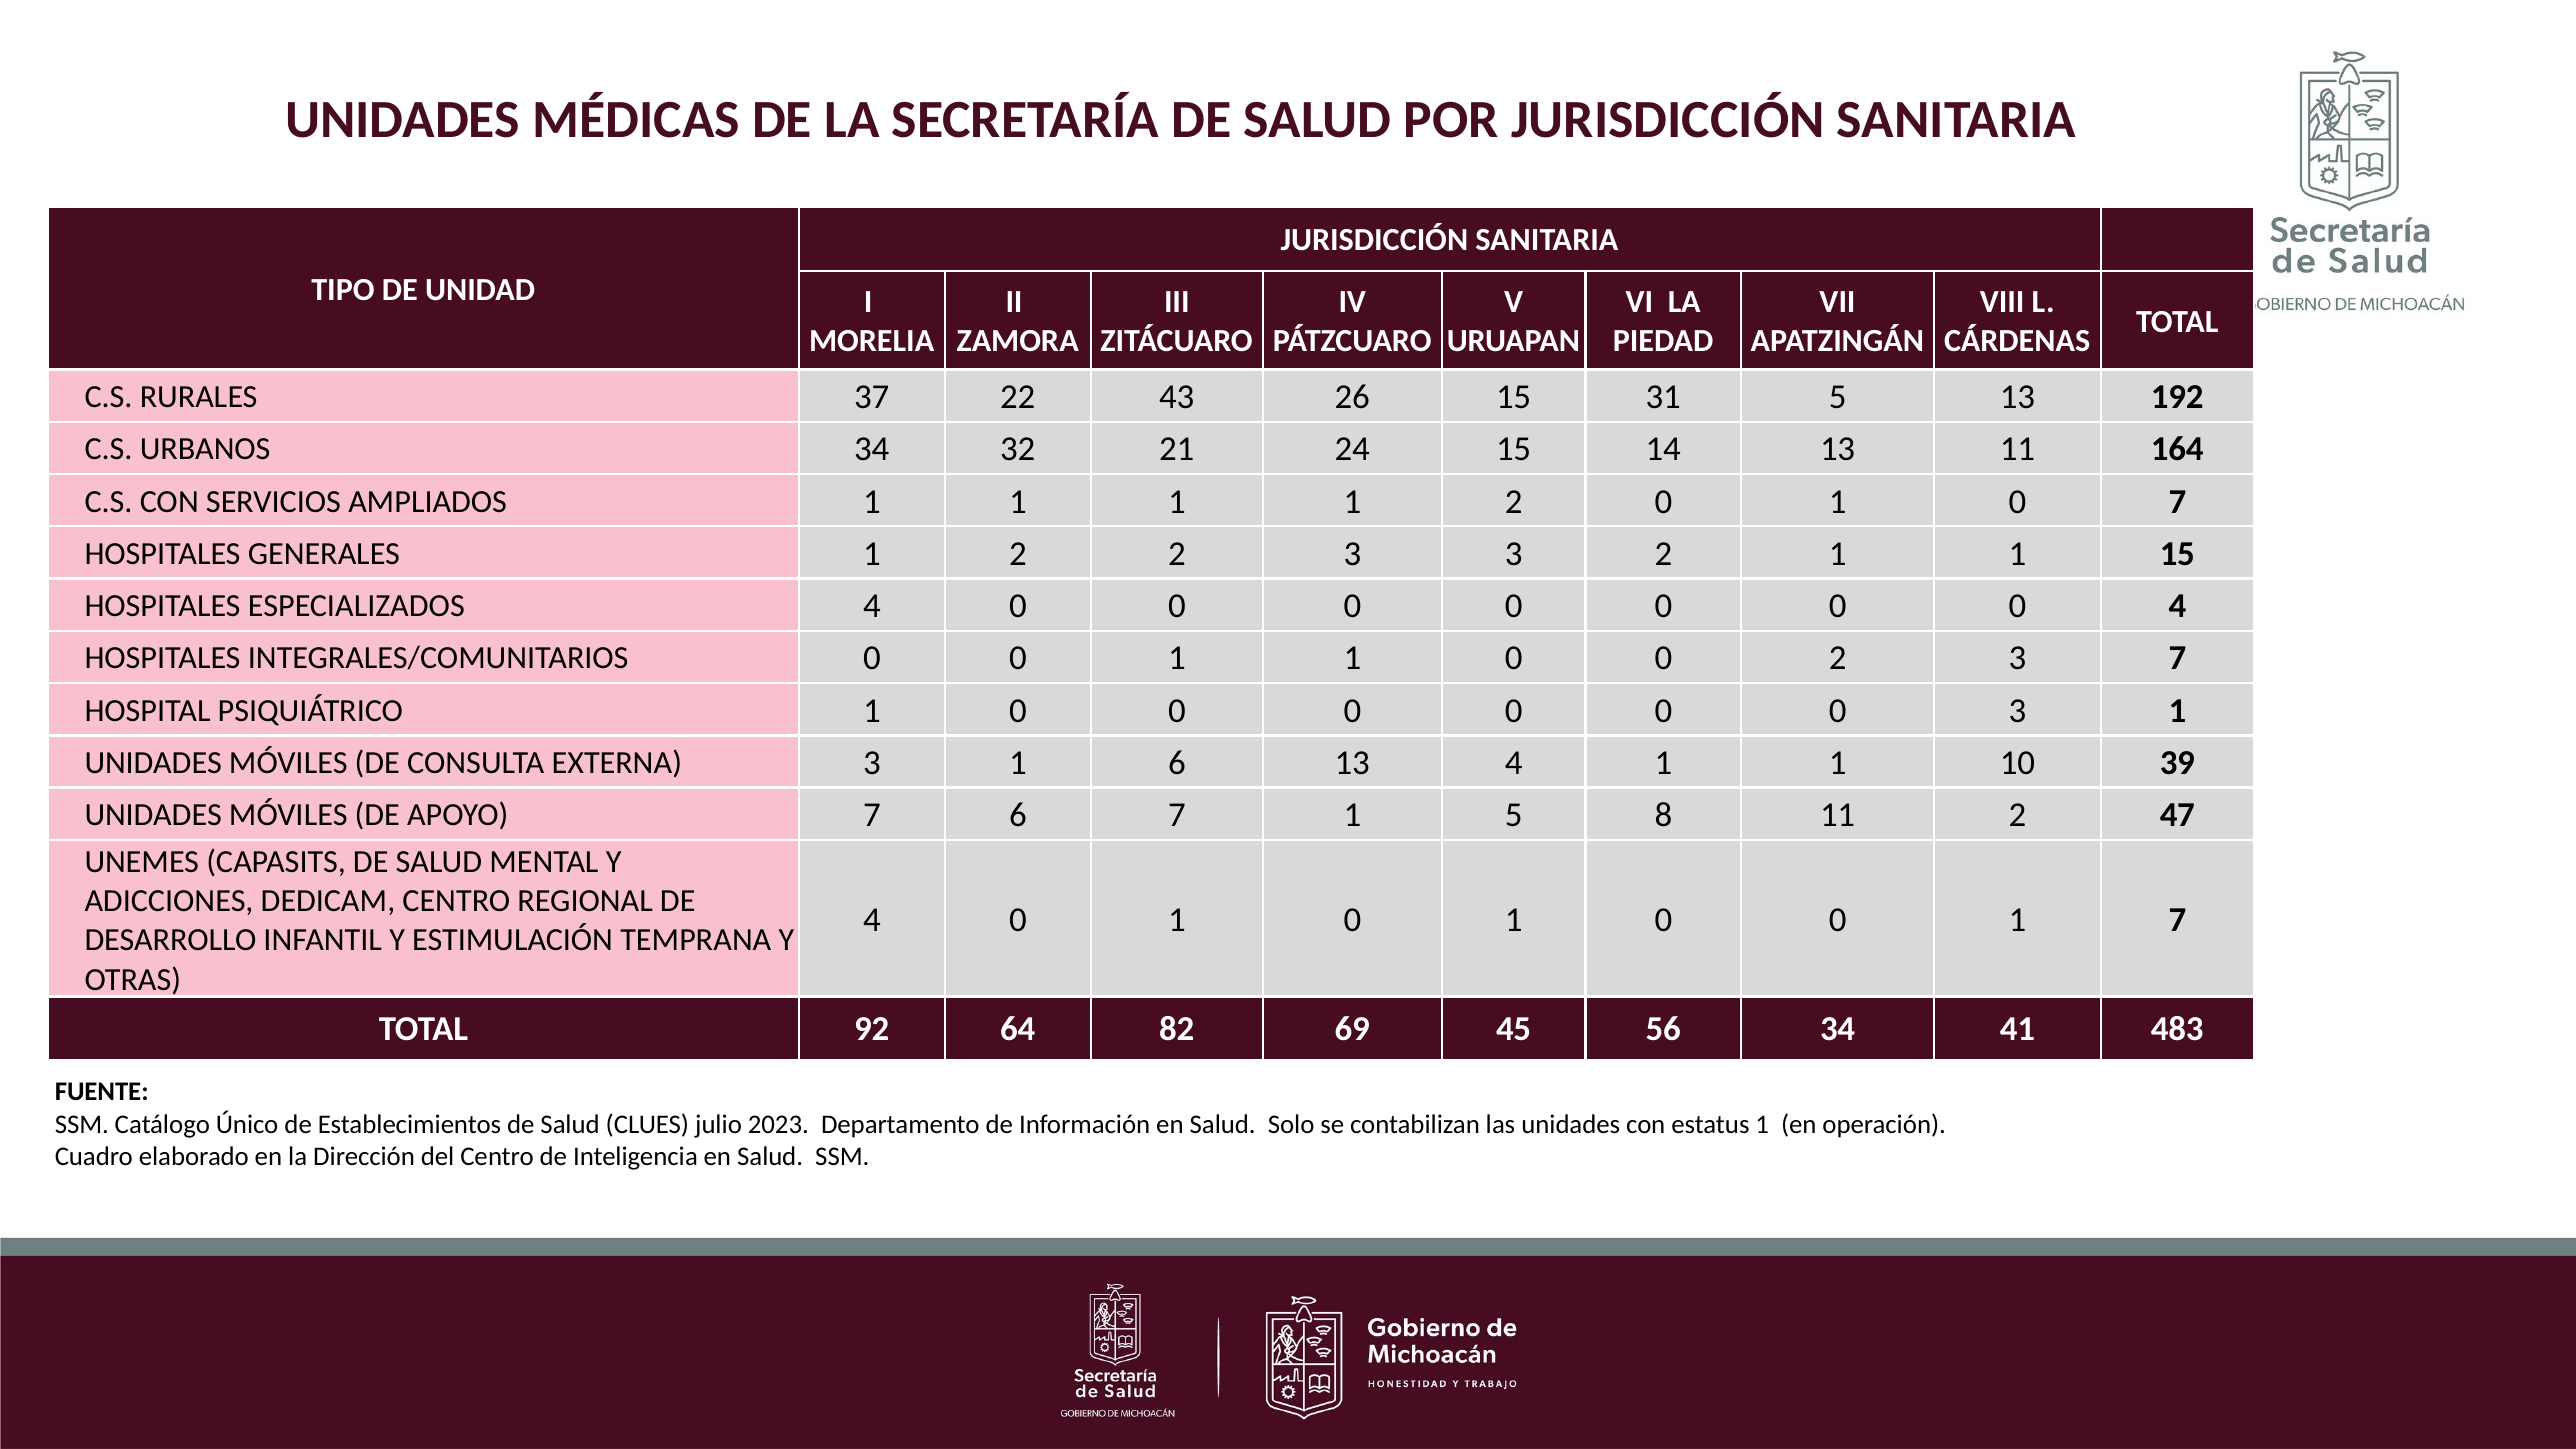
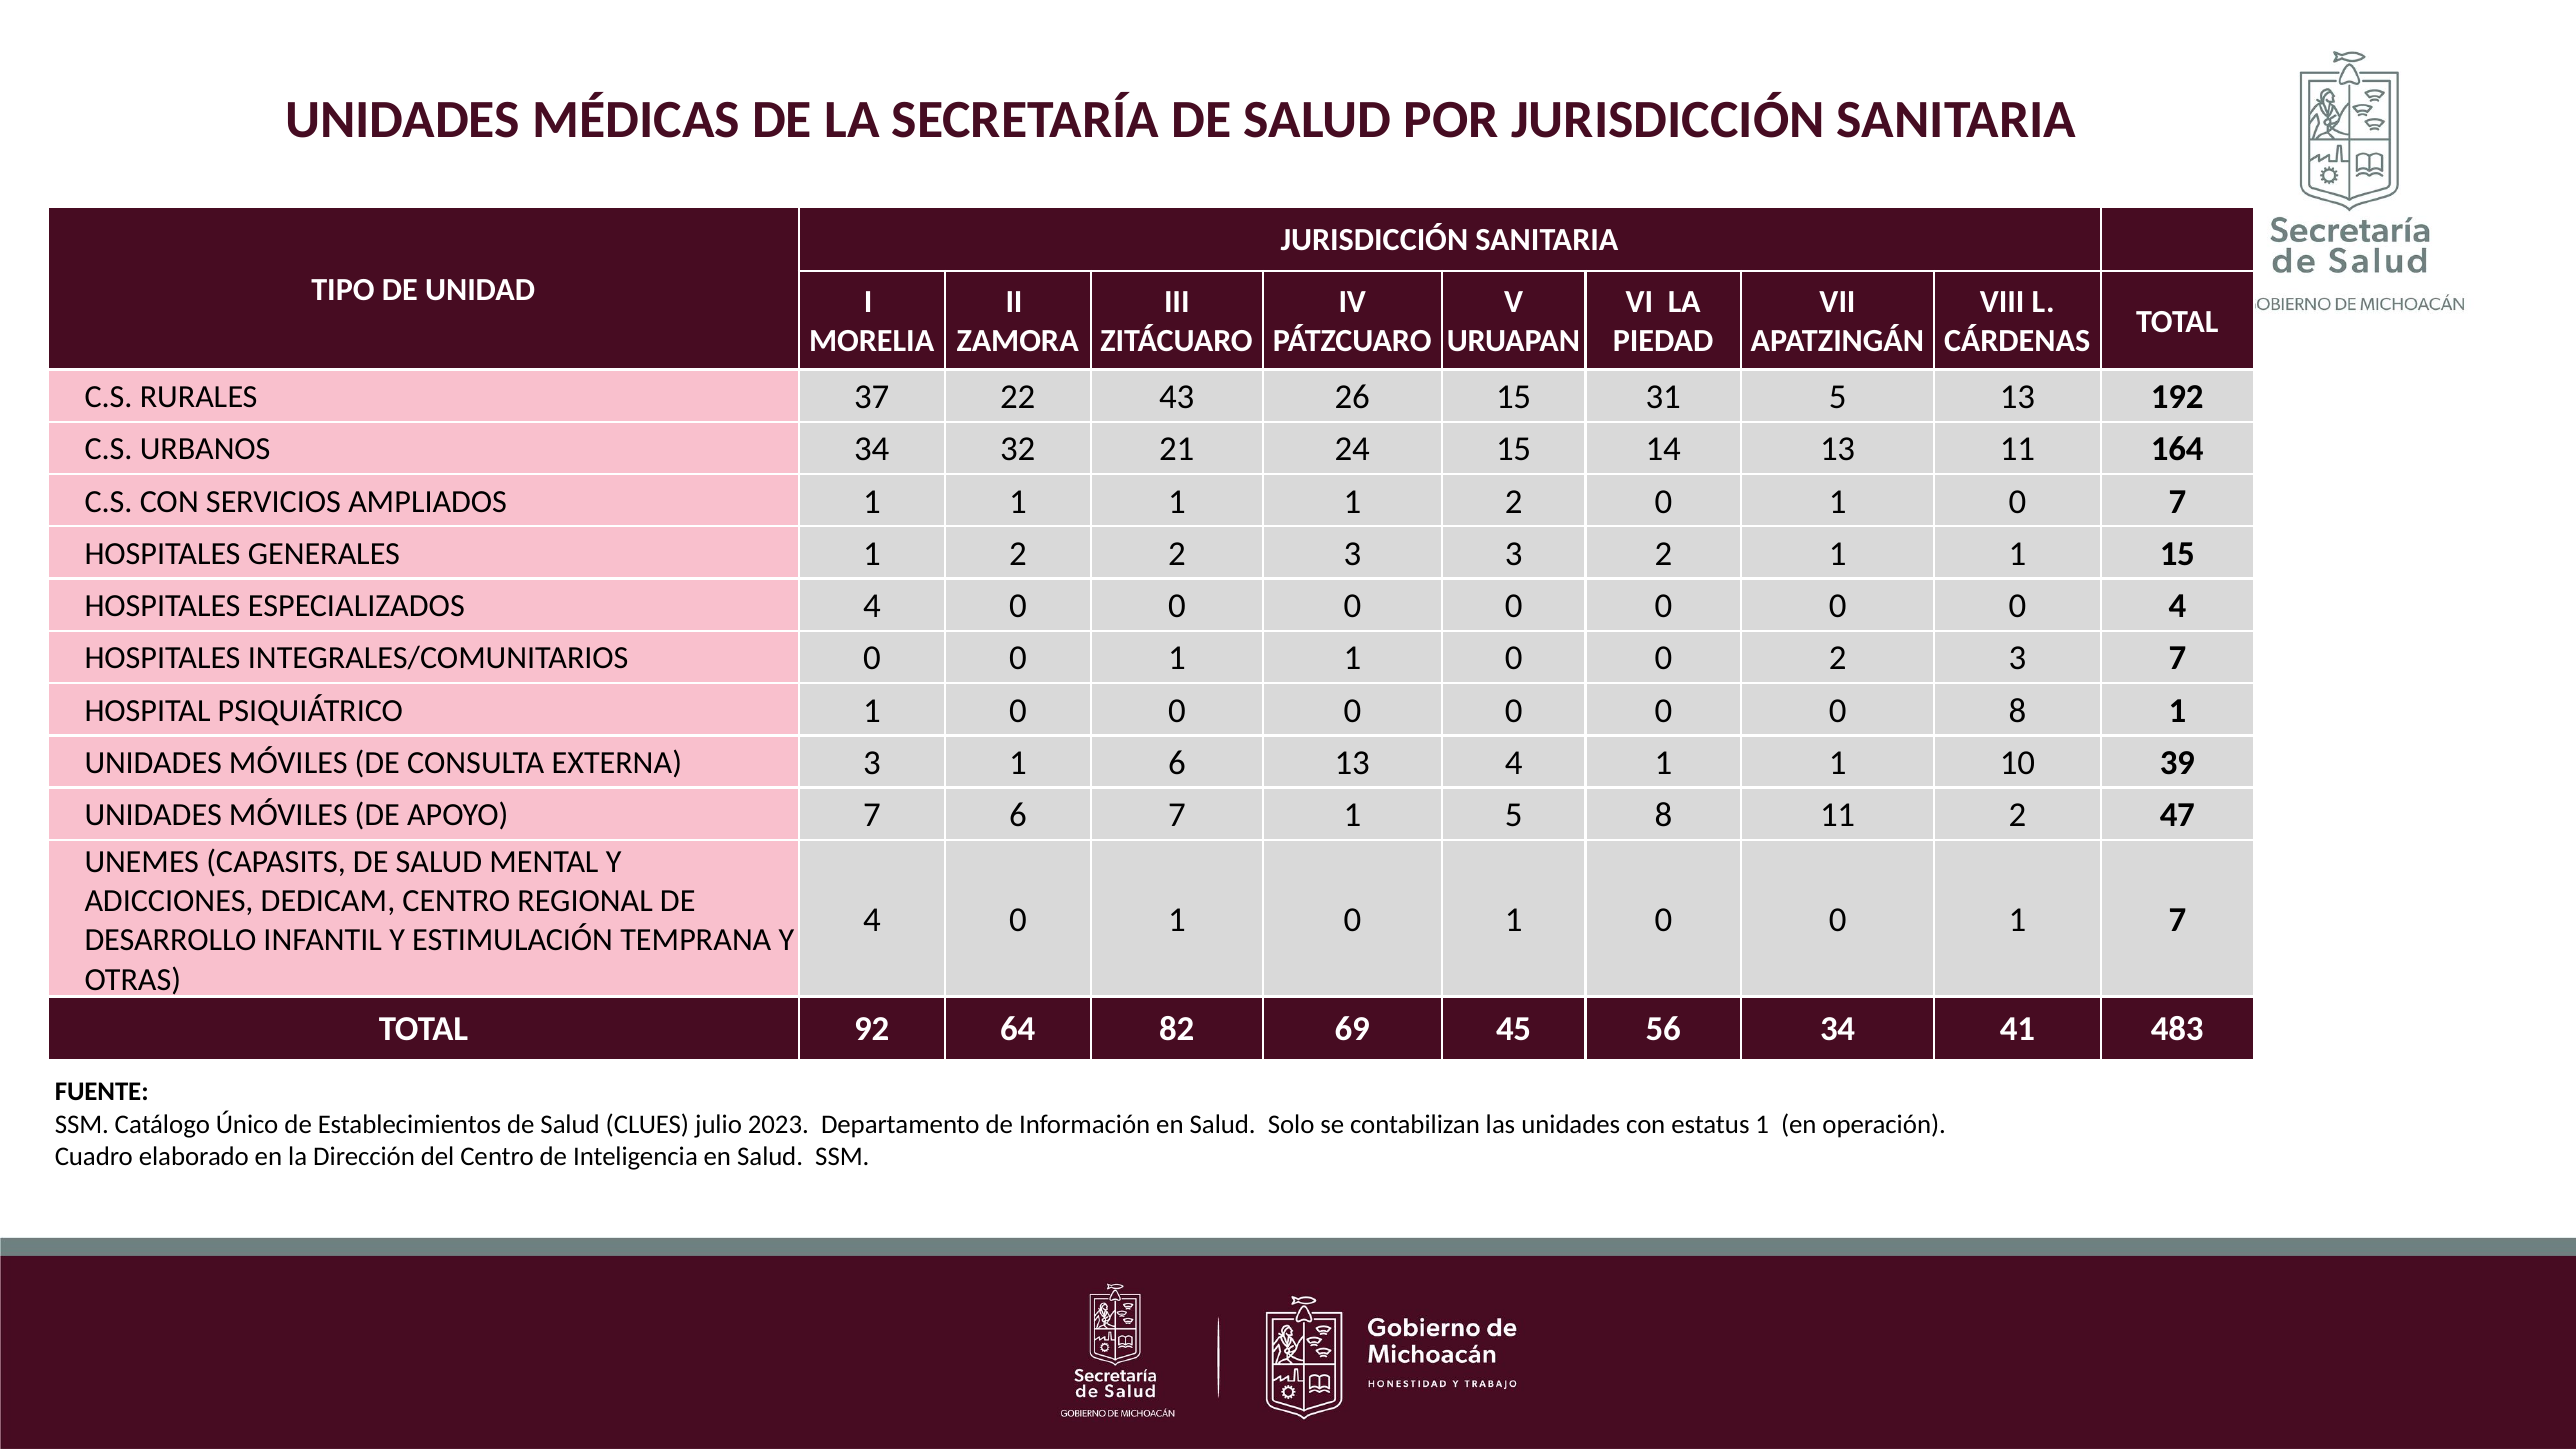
0 3: 3 -> 8
